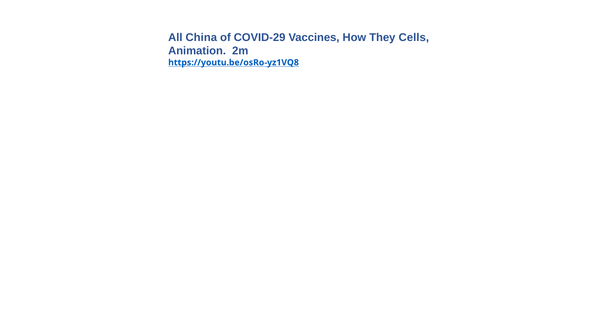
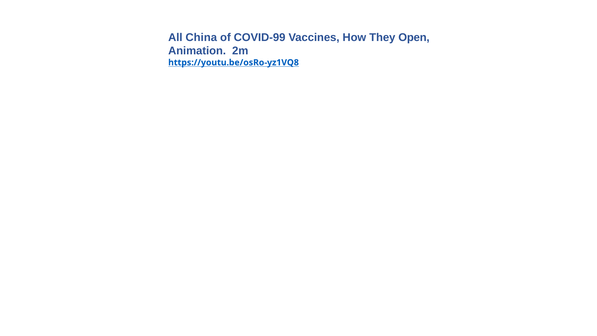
COVID-29: COVID-29 -> COVID-99
Cells: Cells -> Open
